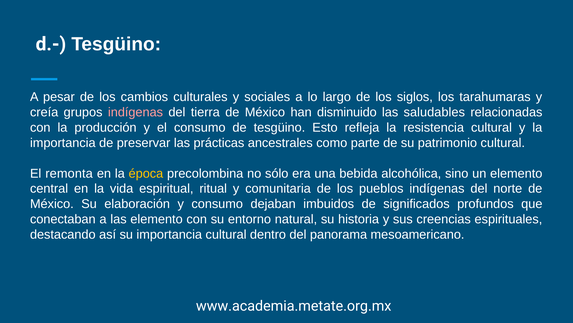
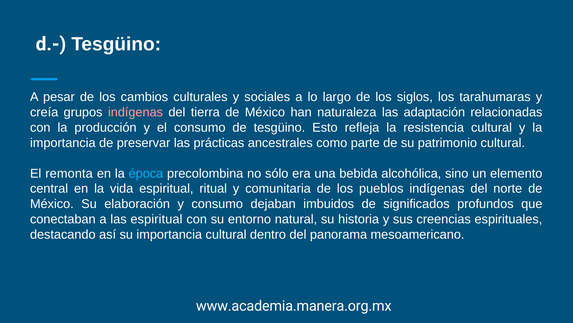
disminuido: disminuido -> naturaleza
saludables: saludables -> adaptación
época colour: yellow -> light blue
las elemento: elemento -> espiritual
www.academia.metate.org.mx: www.academia.metate.org.mx -> www.academia.manera.org.mx
